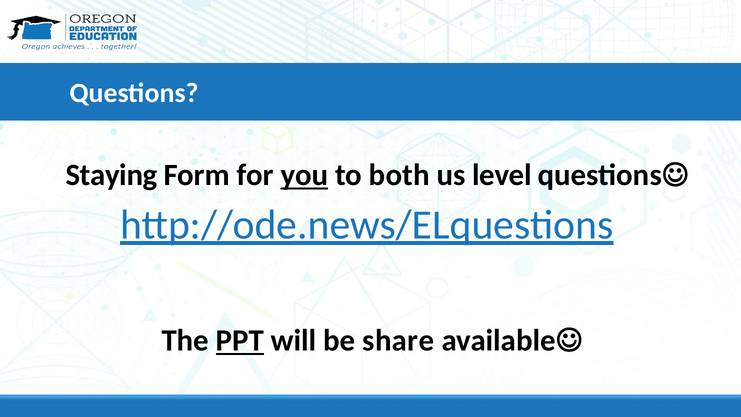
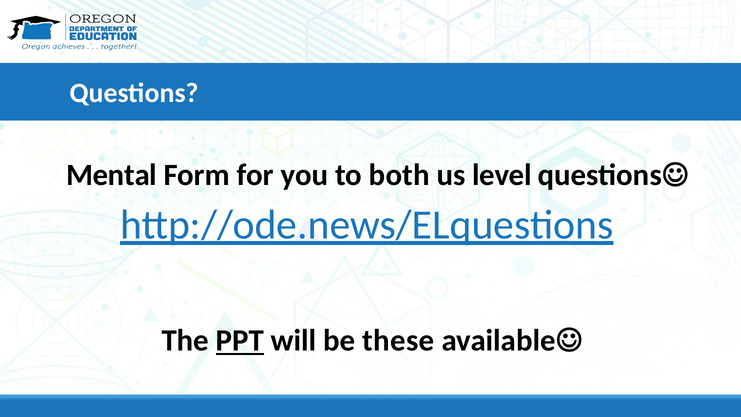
Staying: Staying -> Mental
you underline: present -> none
share: share -> these
